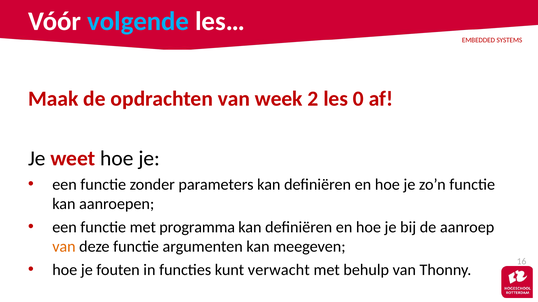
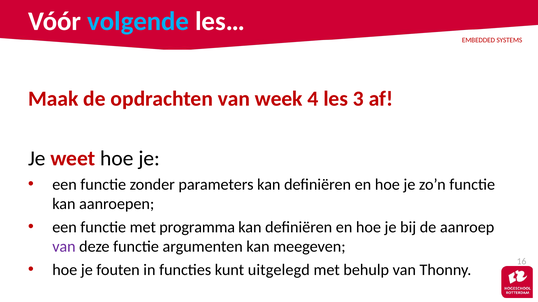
2: 2 -> 4
0: 0 -> 3
van at (64, 247) colour: orange -> purple
verwacht: verwacht -> uitgelegd
